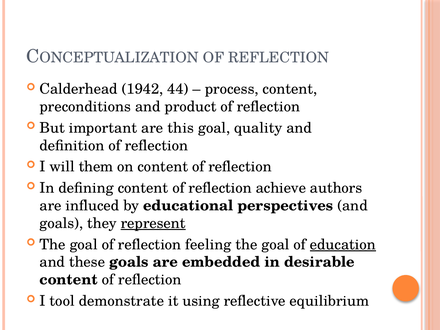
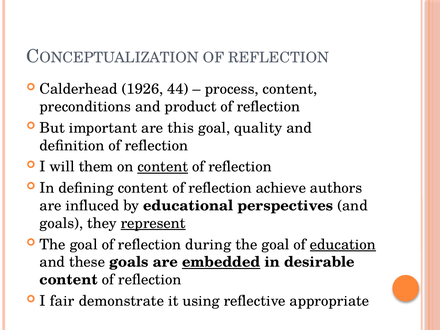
1942: 1942 -> 1926
content at (163, 167) underline: none -> present
feeling: feeling -> during
embedded underline: none -> present
tool: tool -> fair
equilibrium: equilibrium -> appropriate
